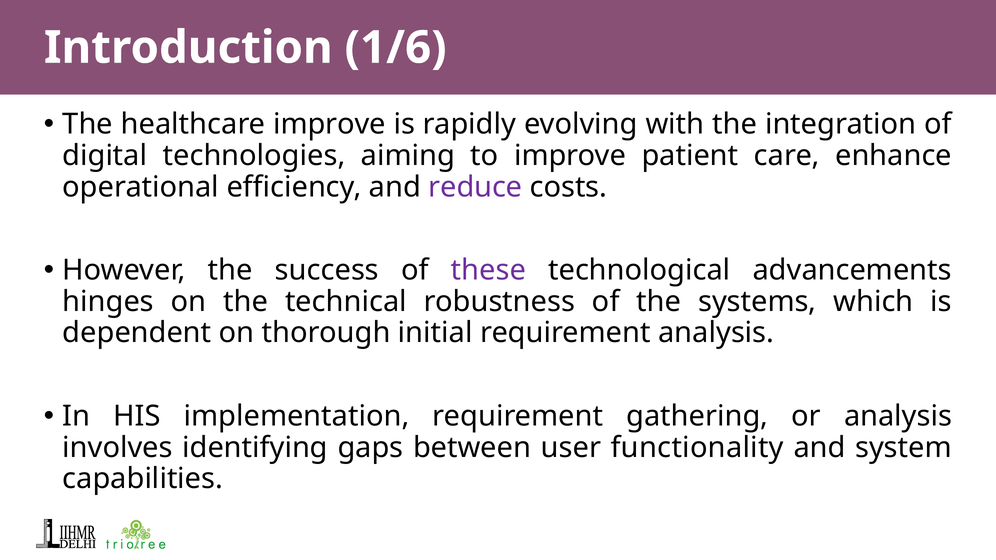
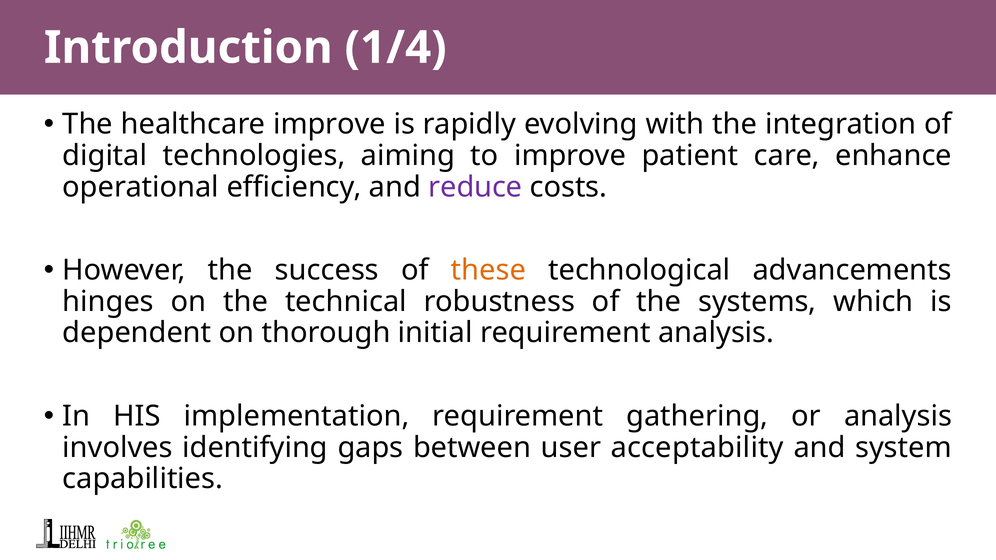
1/6: 1/6 -> 1/4
these colour: purple -> orange
functionality: functionality -> acceptability
